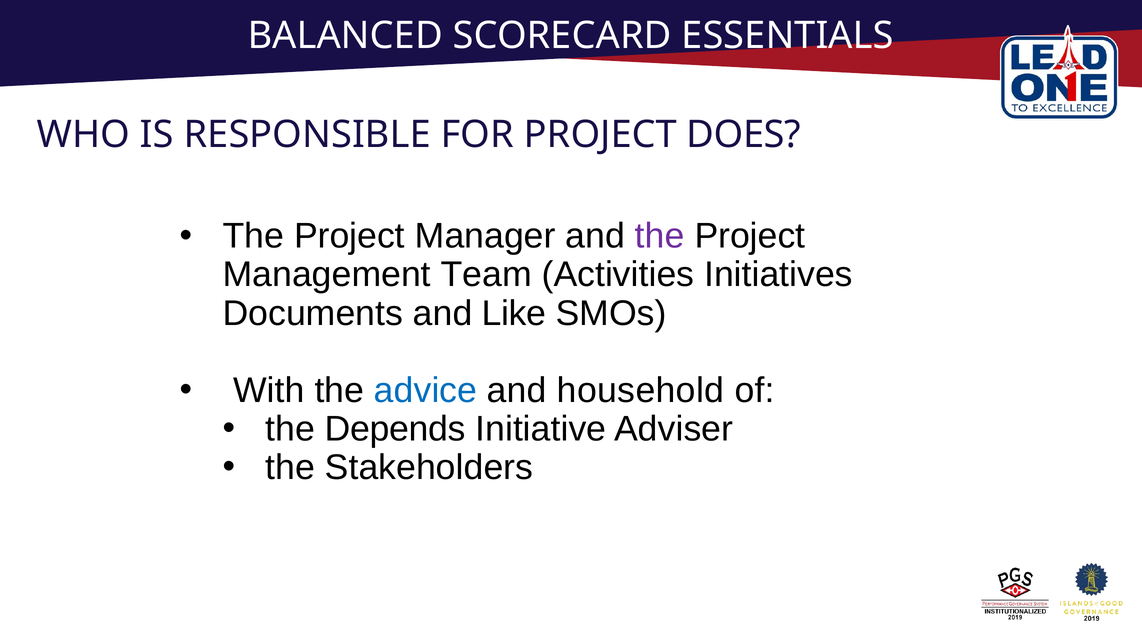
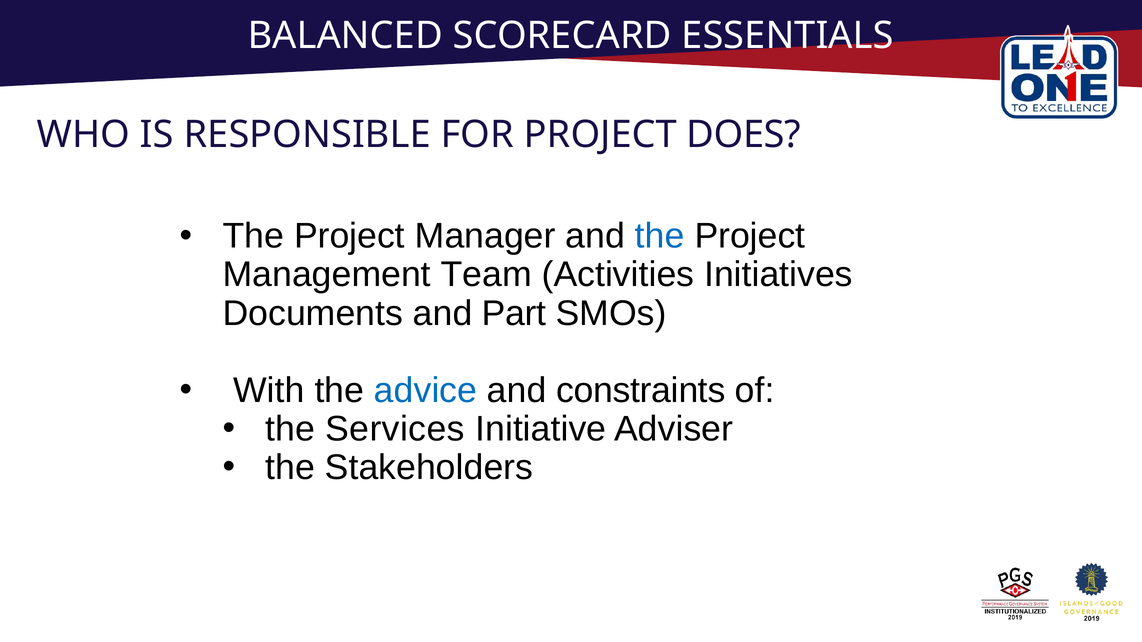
the at (660, 236) colour: purple -> blue
Like: Like -> Part
household: household -> constraints
Depends: Depends -> Services
